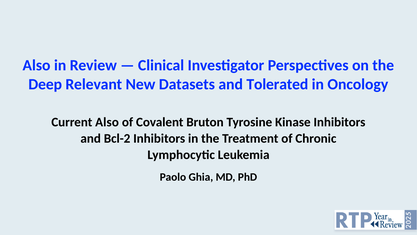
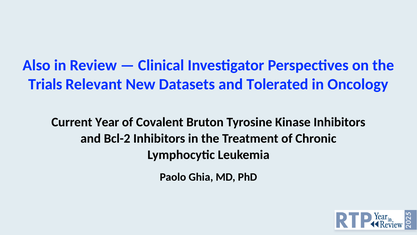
Deep: Deep -> Trials
Current Also: Also -> Year
